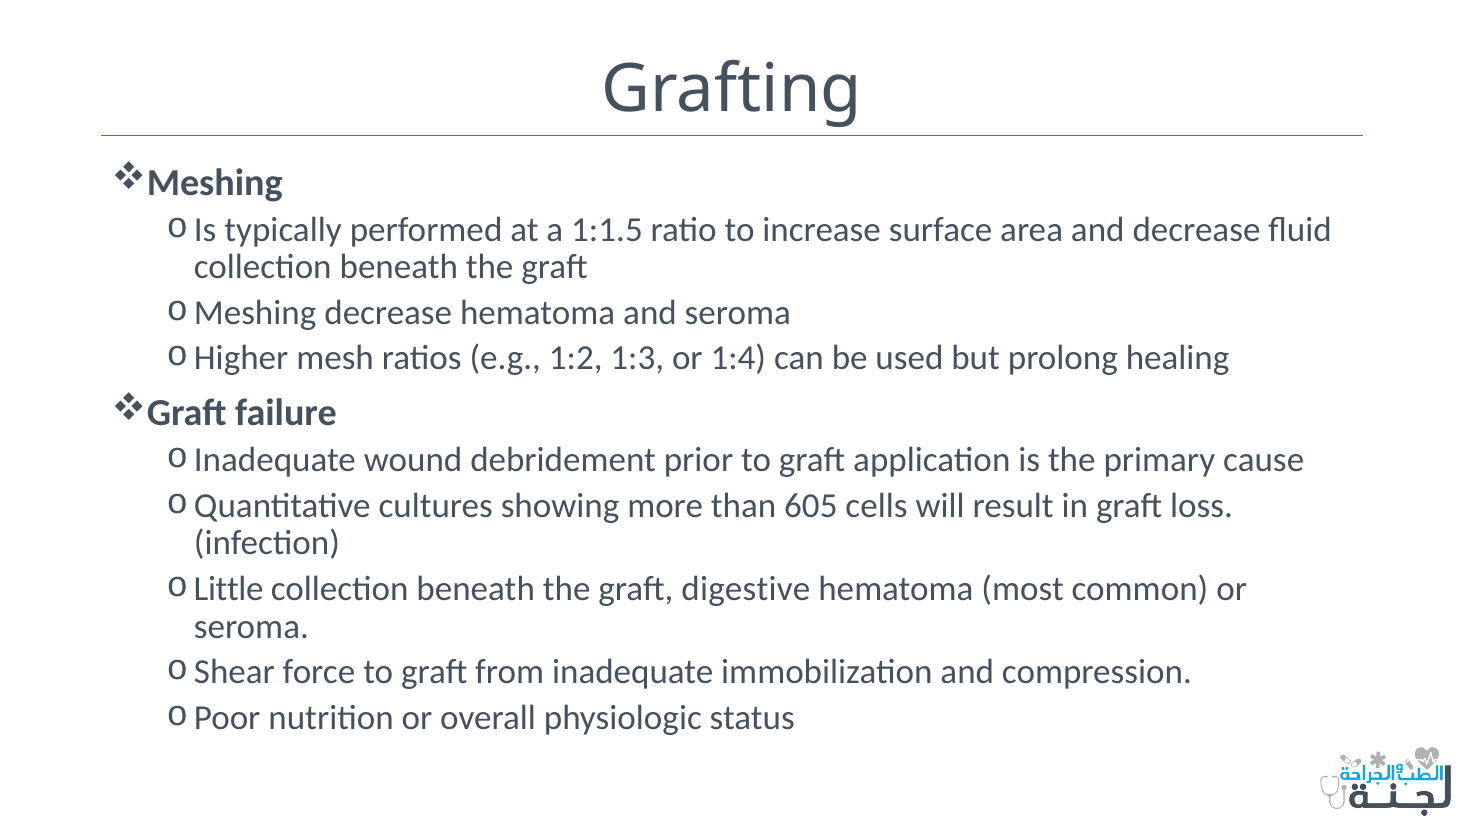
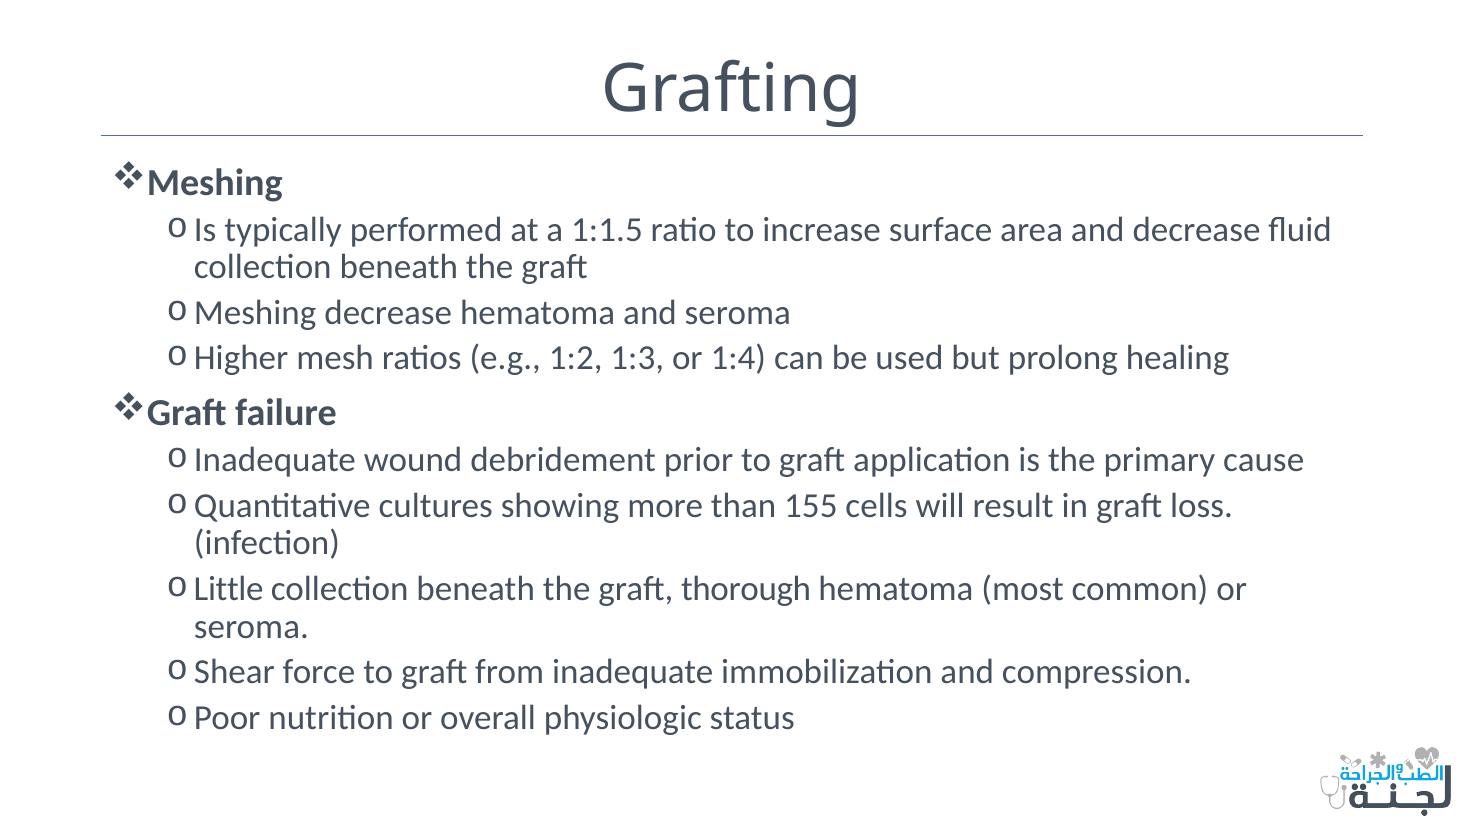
605: 605 -> 155
digestive: digestive -> thorough
